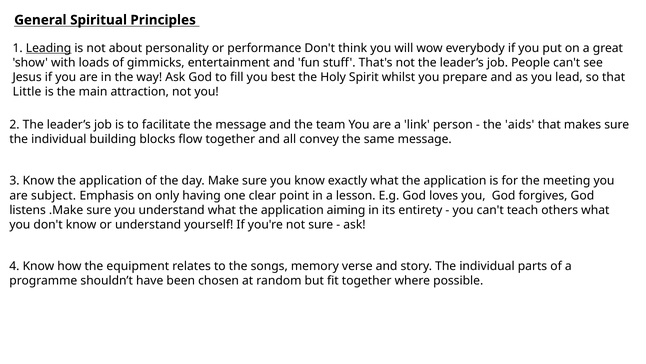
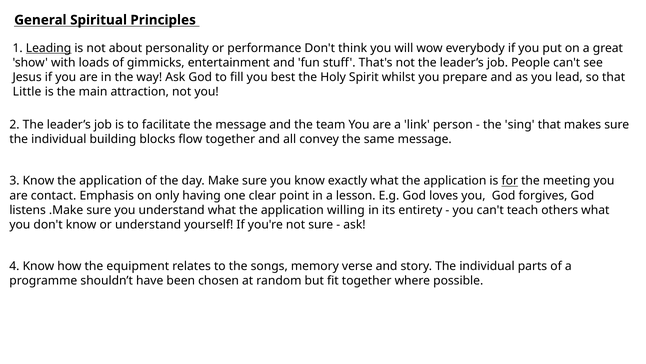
aids: aids -> sing
for underline: none -> present
subject: subject -> contact
aiming: aiming -> willing
